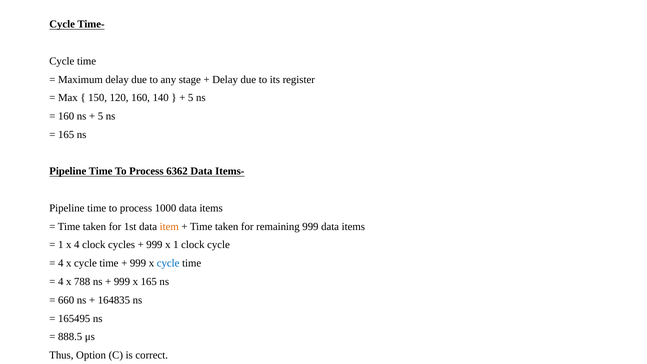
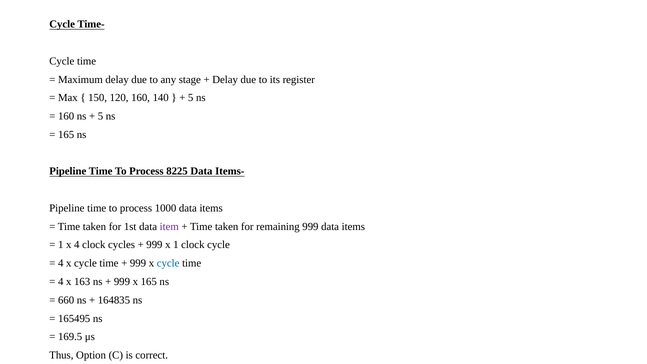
6362: 6362 -> 8225
item colour: orange -> purple
788: 788 -> 163
888.5: 888.5 -> 169.5
